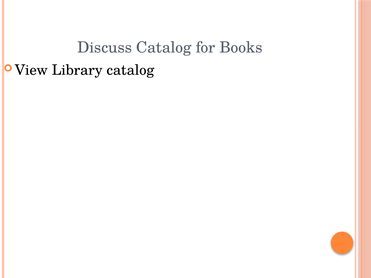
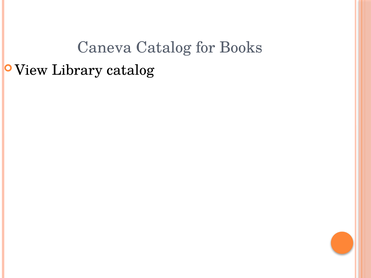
Discuss: Discuss -> Caneva
